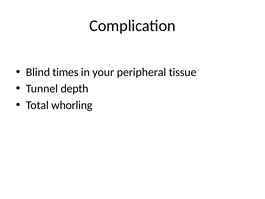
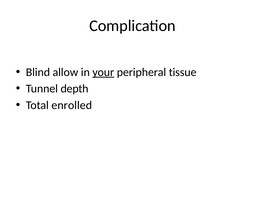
times: times -> allow
your underline: none -> present
whorling: whorling -> enrolled
